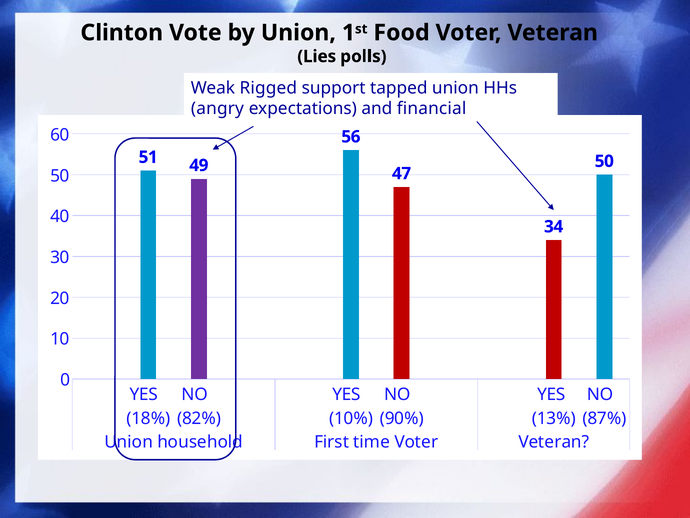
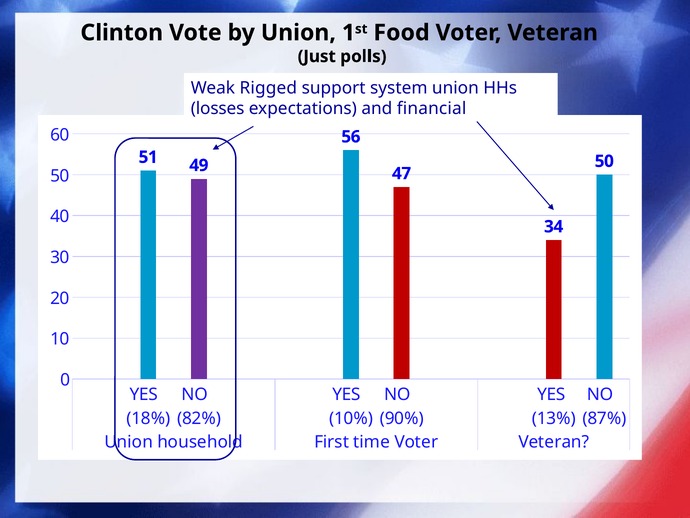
Lies: Lies -> Just
tapped: tapped -> system
angry: angry -> losses
